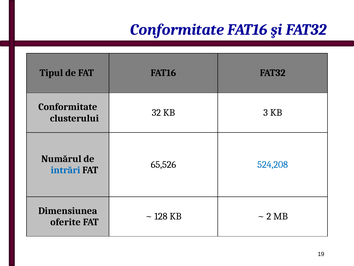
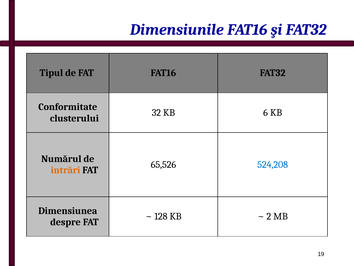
Conformitate at (177, 30): Conformitate -> Dimensiunile
3: 3 -> 6
intrări colour: blue -> orange
oferite: oferite -> despre
